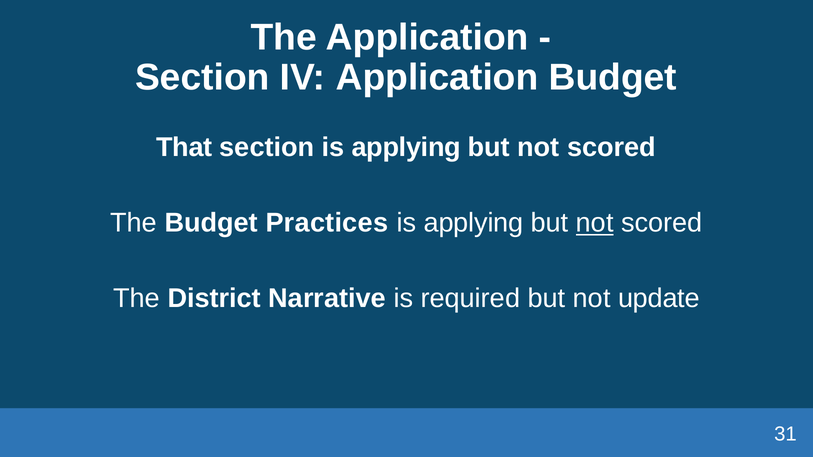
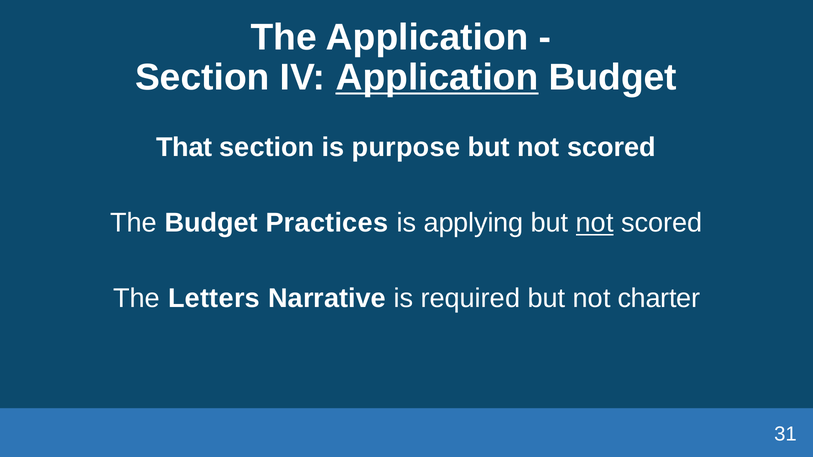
Application at (437, 78) underline: none -> present
section is applying: applying -> purpose
District: District -> Letters
update: update -> charter
